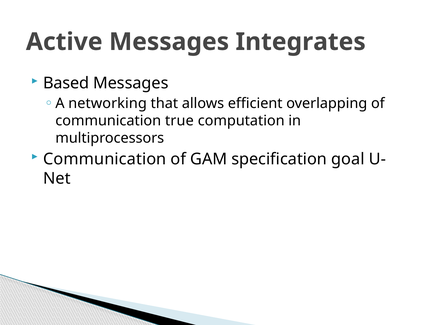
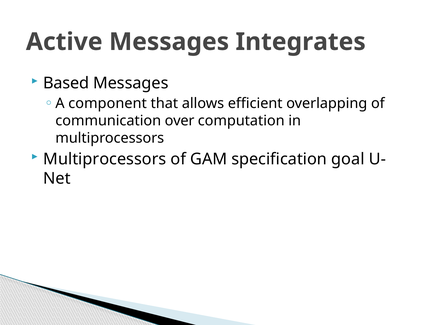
networking: networking -> component
true: true -> over
Communication at (105, 159): Communication -> Multiprocessors
